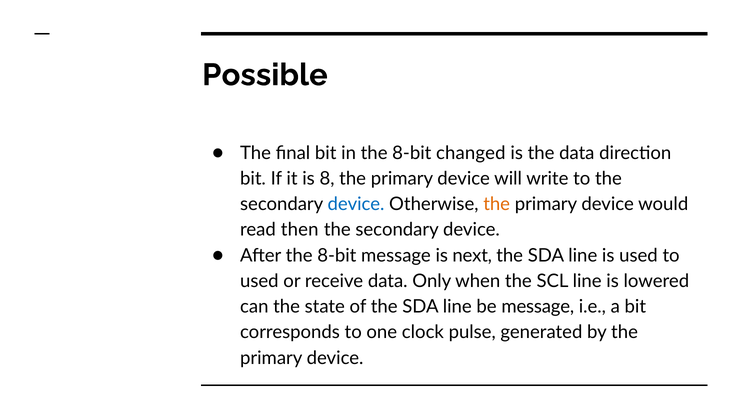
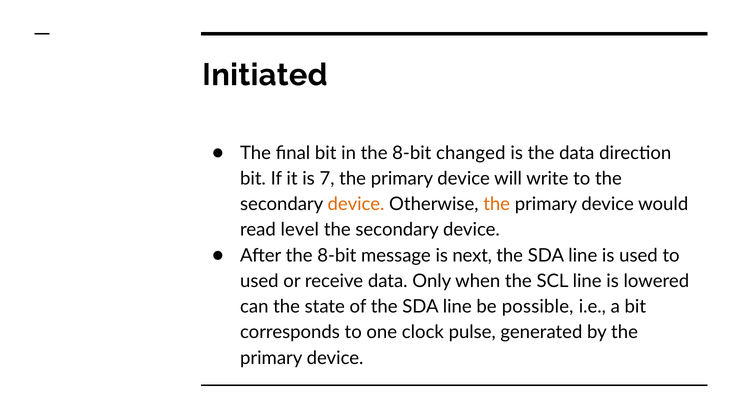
Possible: Possible -> Initiated
8: 8 -> 7
device at (356, 204) colour: blue -> orange
then: then -> level
be message: message -> possible
